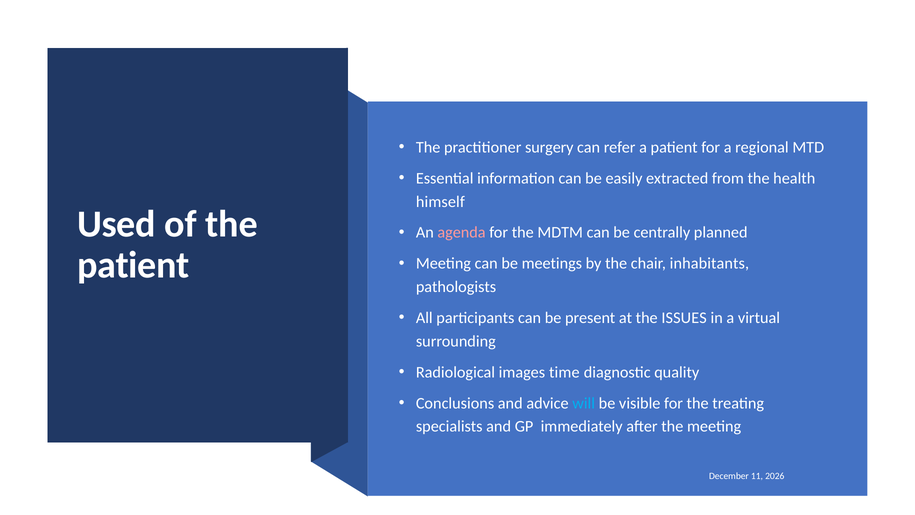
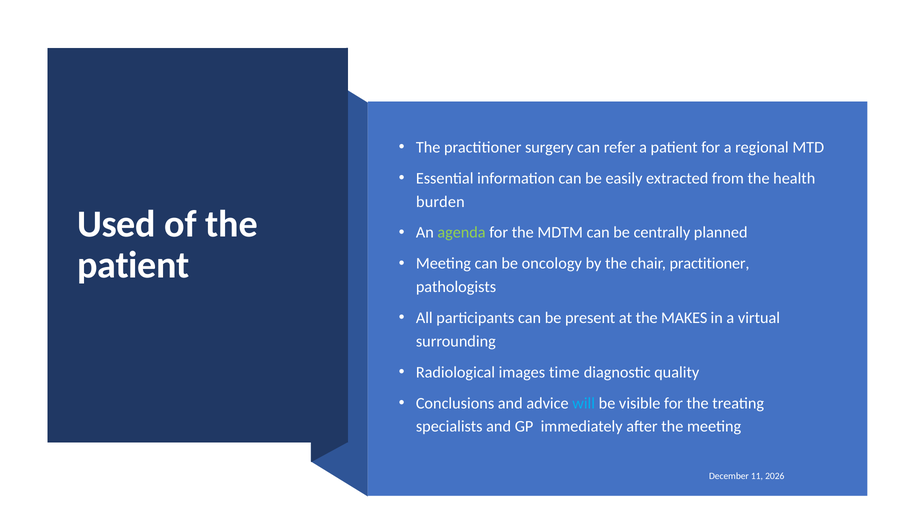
himself: himself -> burden
agenda colour: pink -> light green
meetings: meetings -> oncology
chair inhabitants: inhabitants -> practitioner
ISSUES: ISSUES -> MAKES
